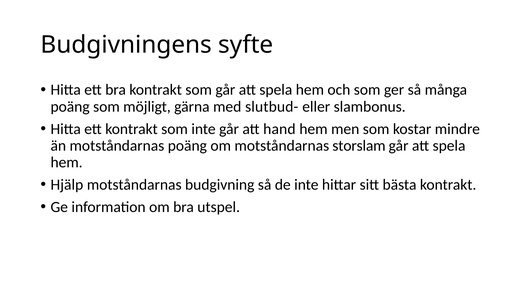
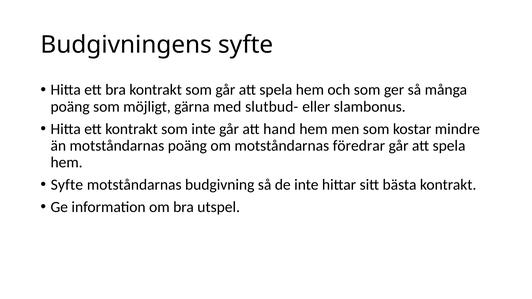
storslam: storslam -> föredrar
Hjälp at (67, 185): Hjälp -> Syfte
